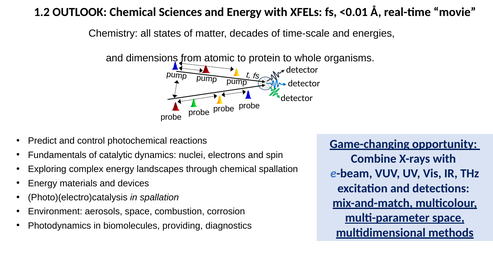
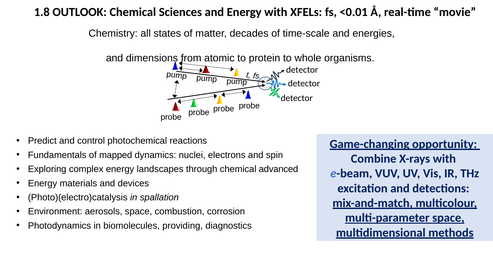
1.2: 1.2 -> 1.8
catalytic: catalytic -> mapped
chemical spallation: spallation -> advanced
